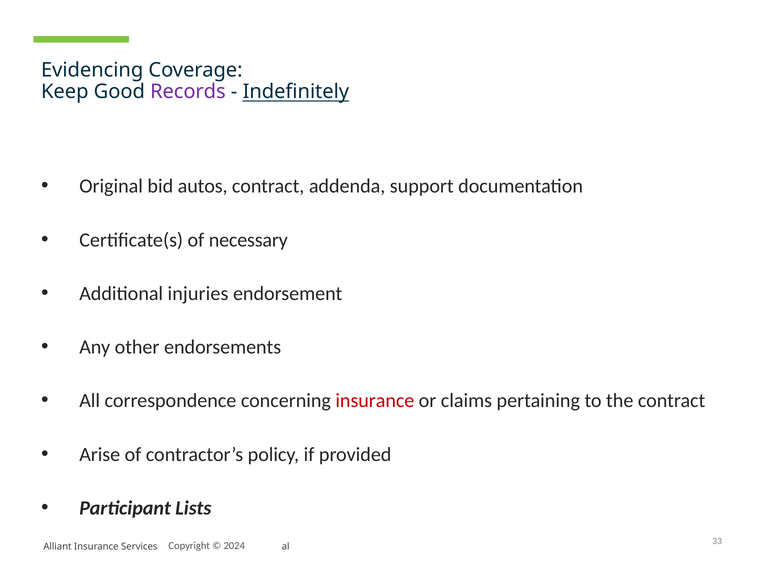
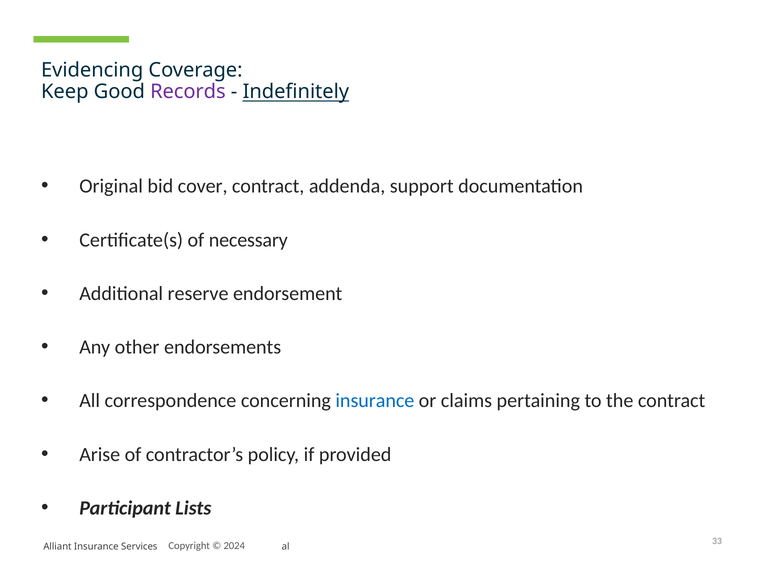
autos: autos -> cover
injuries: injuries -> reserve
insurance at (375, 401) colour: red -> blue
